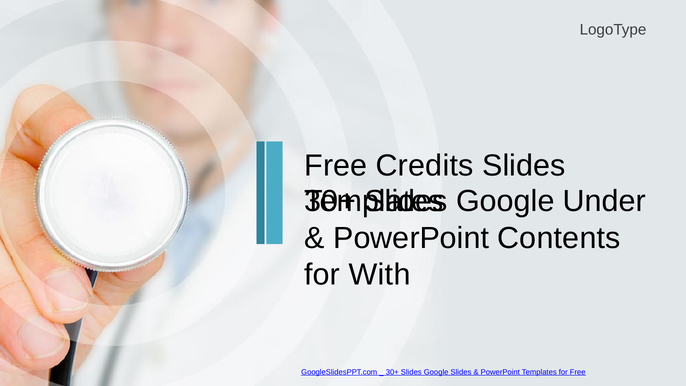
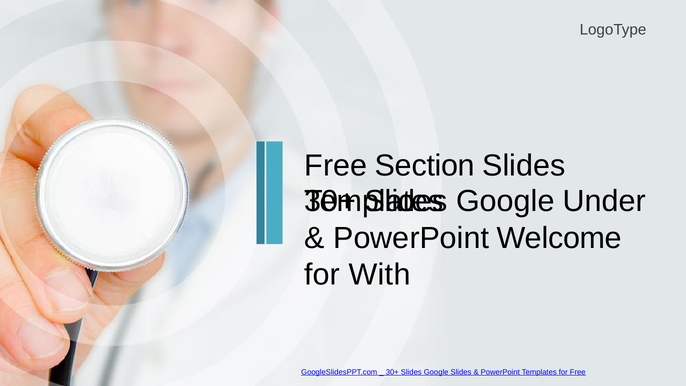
Credits: Credits -> Section
Contents: Contents -> Welcome
